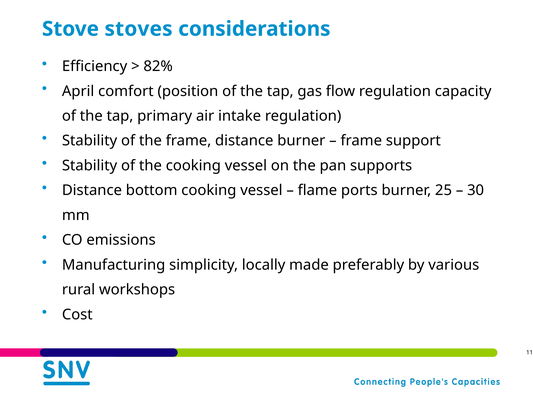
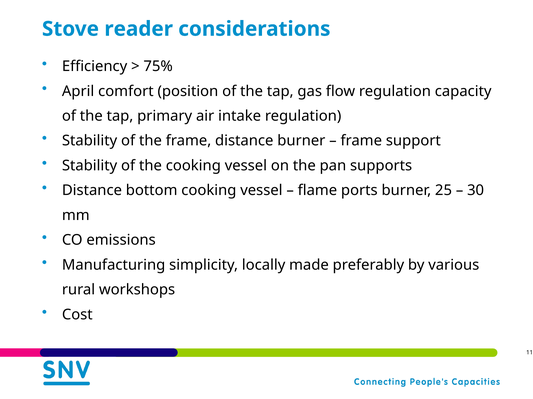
stoves: stoves -> reader
82%: 82% -> 75%
